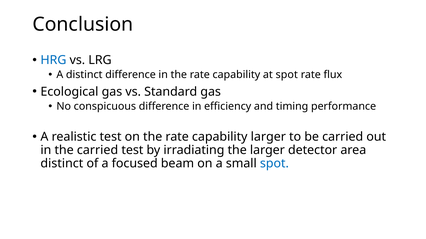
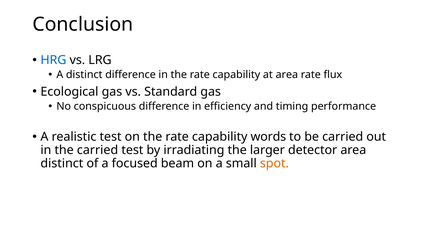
at spot: spot -> area
capability larger: larger -> words
spot at (274, 164) colour: blue -> orange
